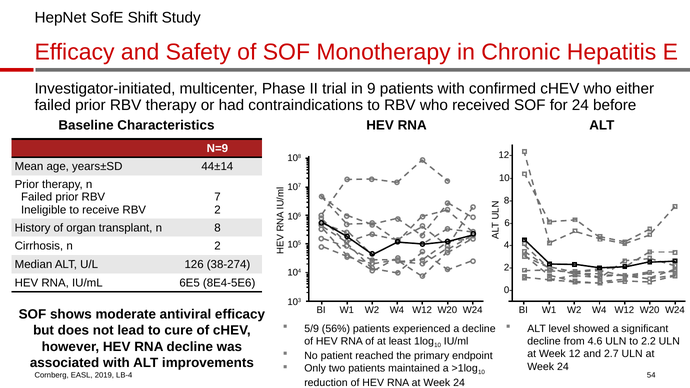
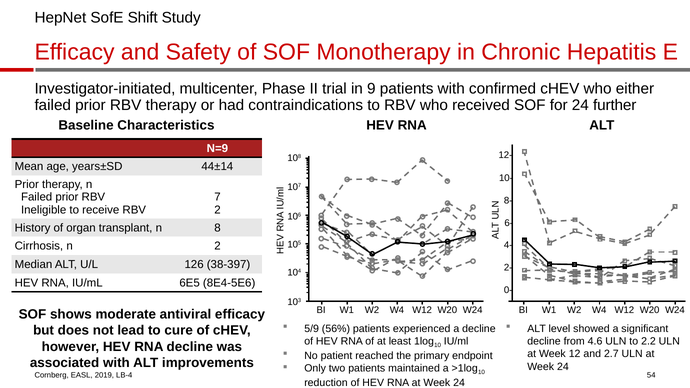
before: before -> further
38-274: 38-274 -> 38-397
